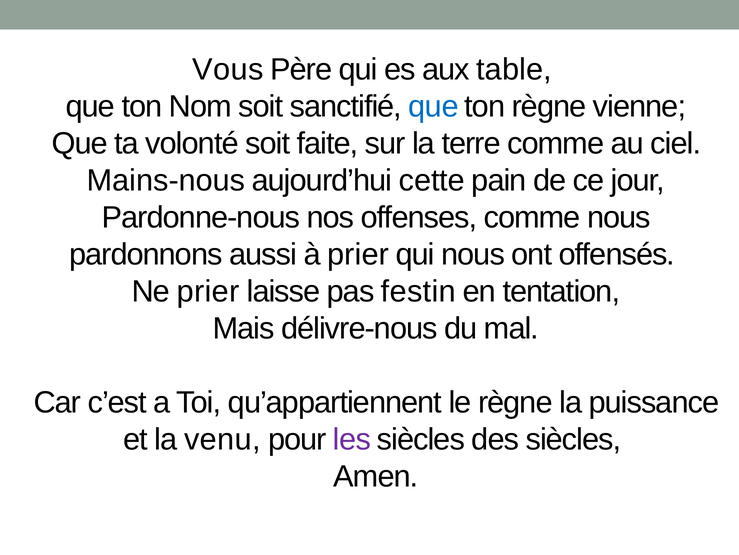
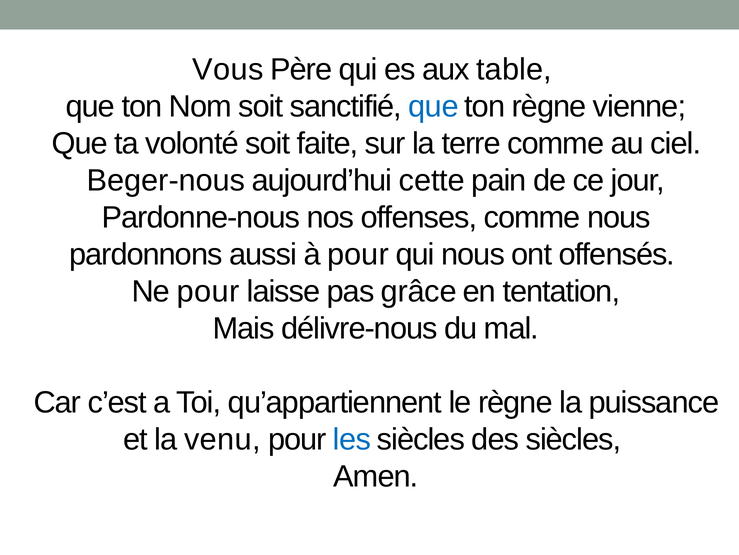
Mains-nous: Mains-nous -> Beger-nous
à prier: prier -> pour
Ne prier: prier -> pour
festin: festin -> grâce
les colour: purple -> blue
